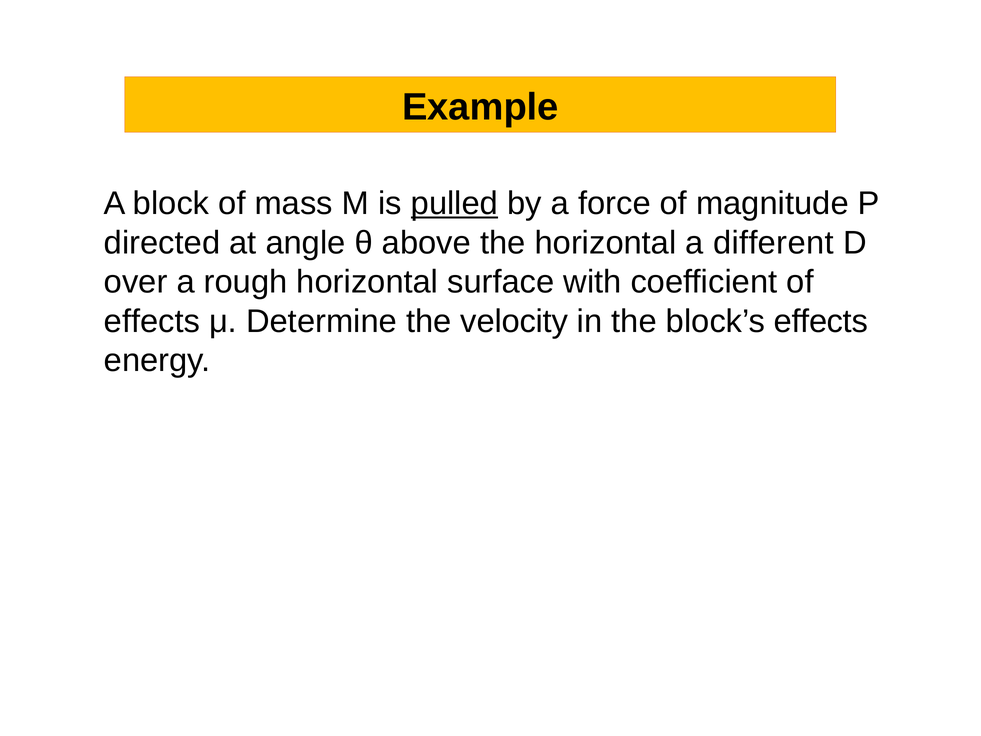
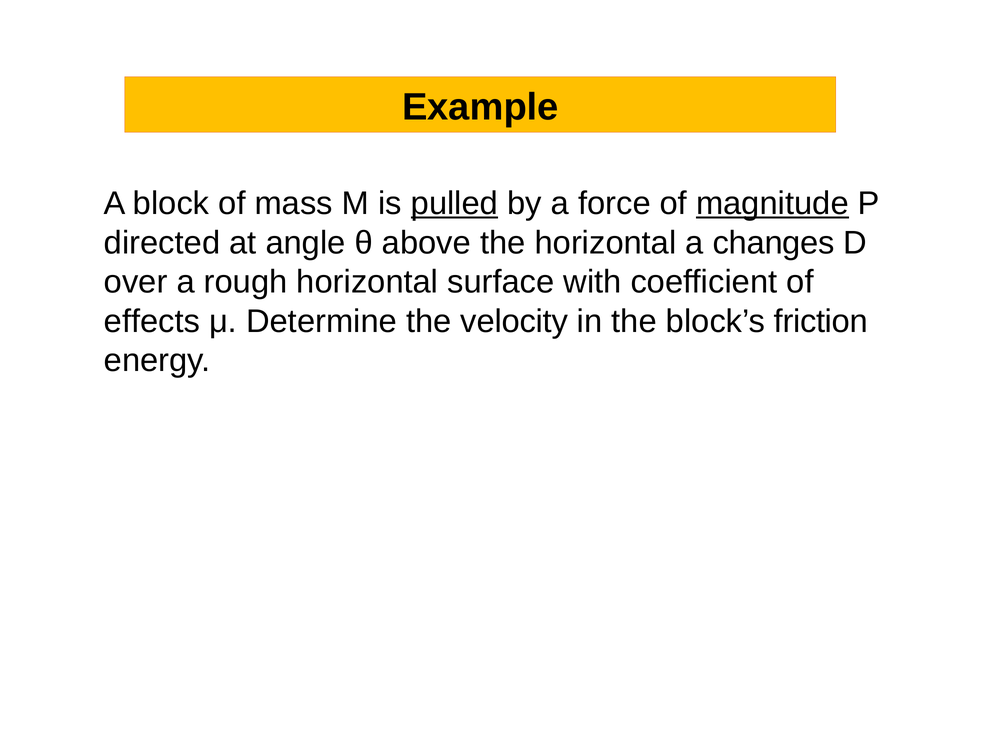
magnitude underline: none -> present
different: different -> changes
block’s effects: effects -> friction
